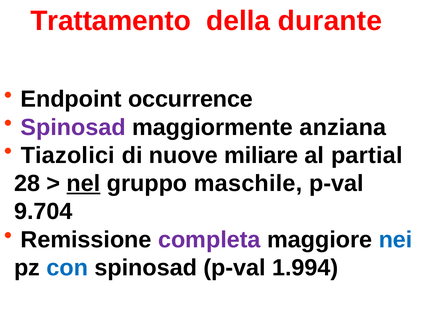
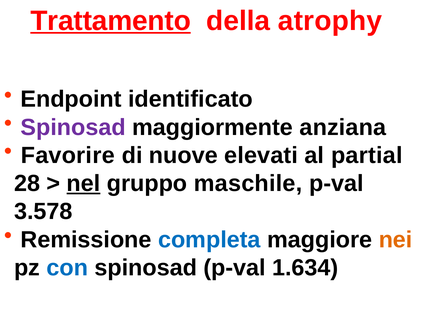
Trattamento underline: none -> present
durante: durante -> atrophy
occurrence: occurrence -> identificato
Tiazolici: Tiazolici -> Favorire
miliare: miliare -> elevati
9.704: 9.704 -> 3.578
completa colour: purple -> blue
nei colour: blue -> orange
1.994: 1.994 -> 1.634
